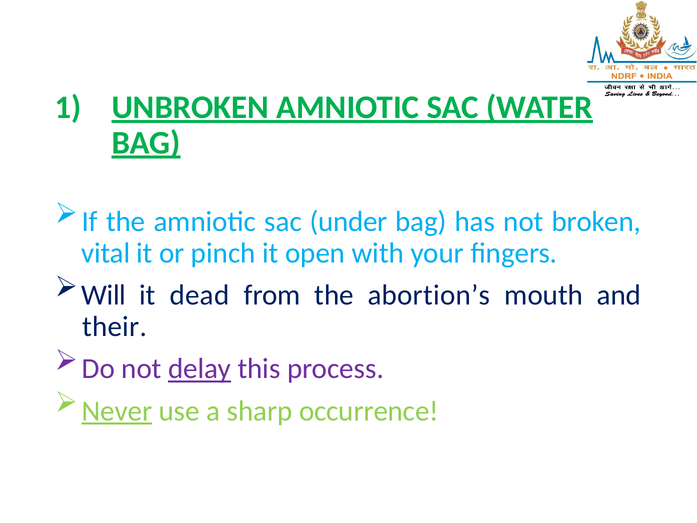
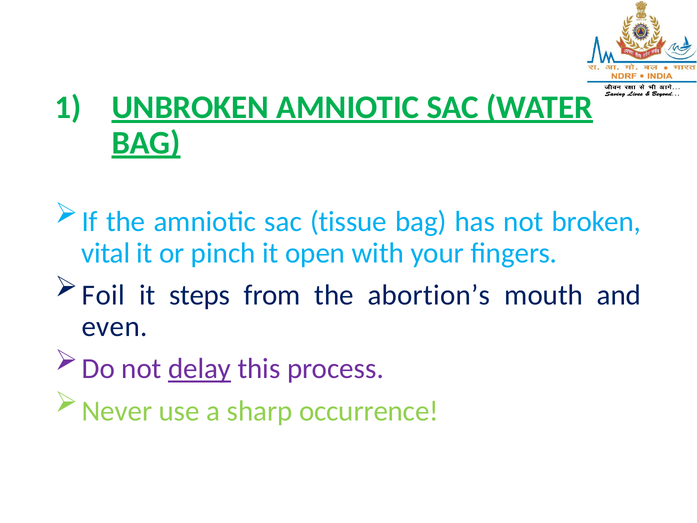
under: under -> tissue
Will: Will -> Foil
dead: dead -> steps
their: their -> even
Never underline: present -> none
